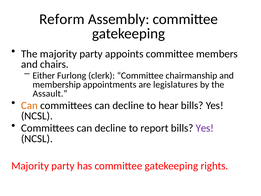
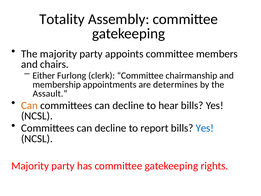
Reform: Reform -> Totality
legislatures: legislatures -> determines
Yes at (205, 128) colour: purple -> blue
